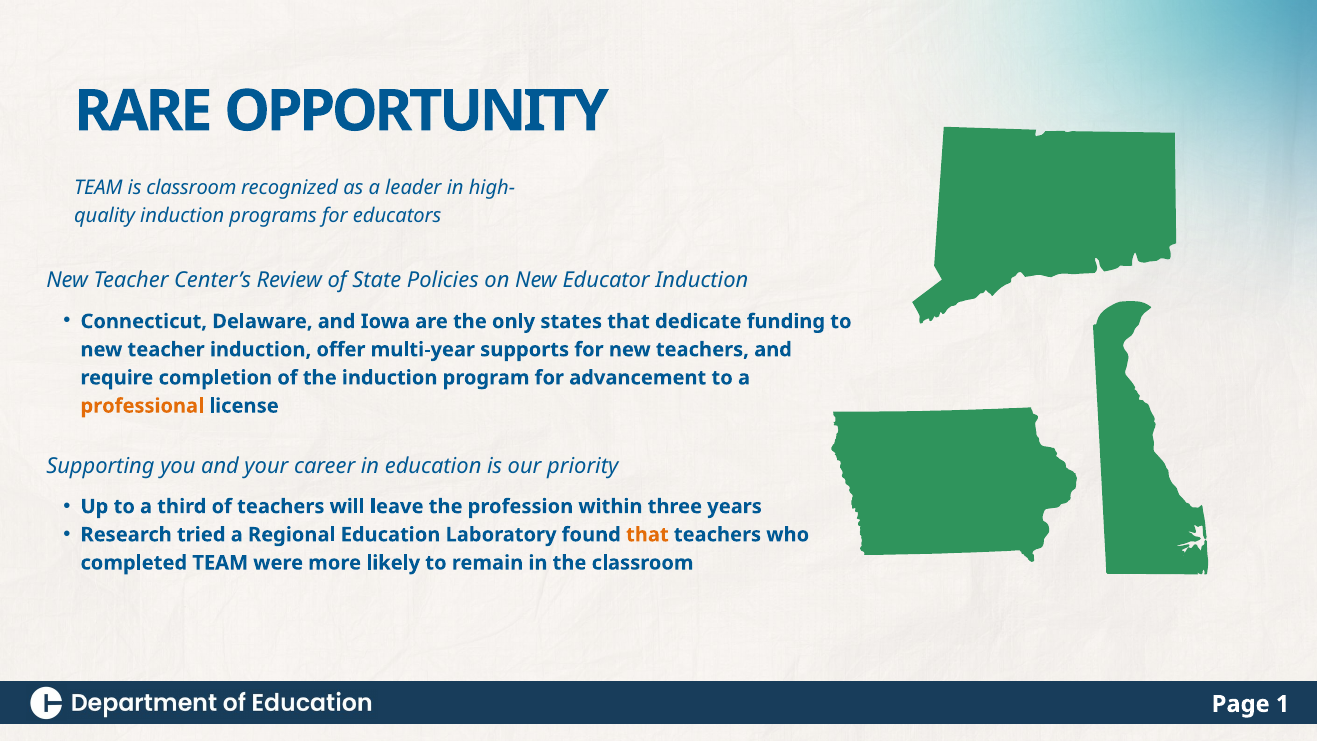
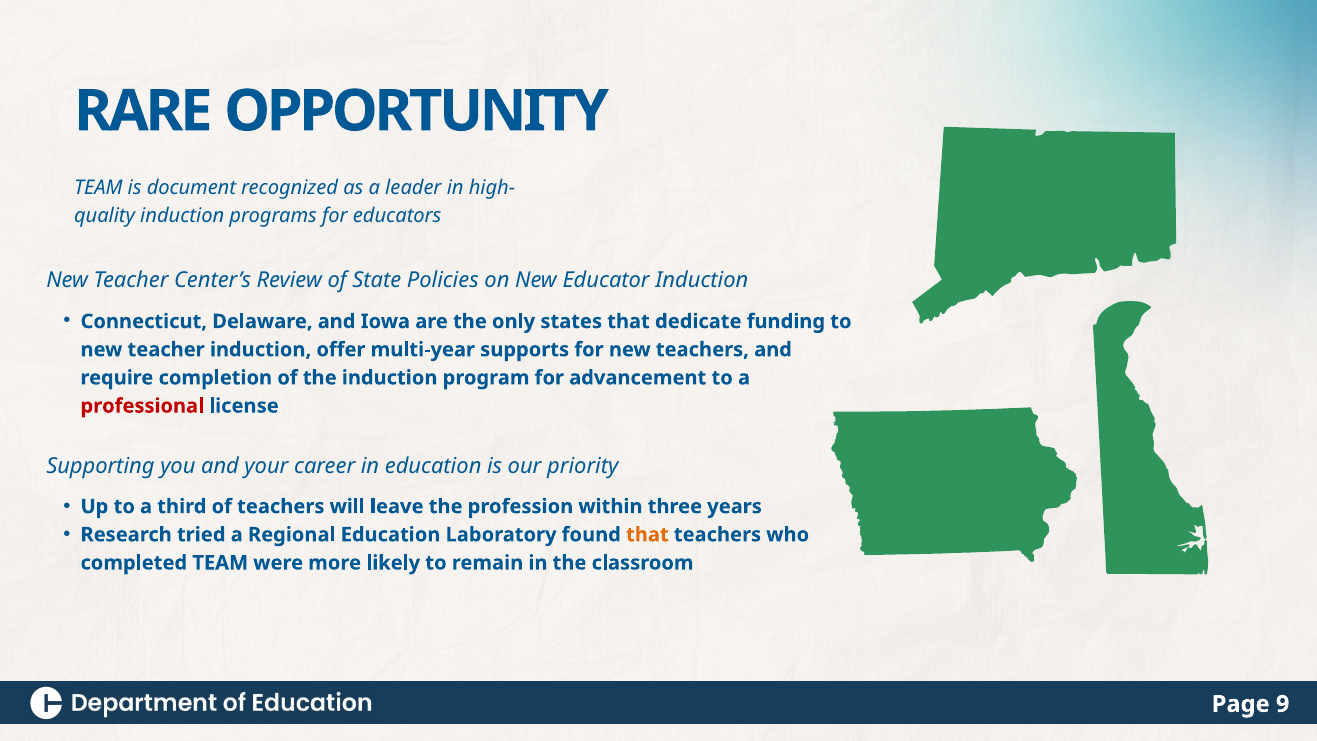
is classroom: classroom -> document
professional colour: orange -> red
1: 1 -> 9
